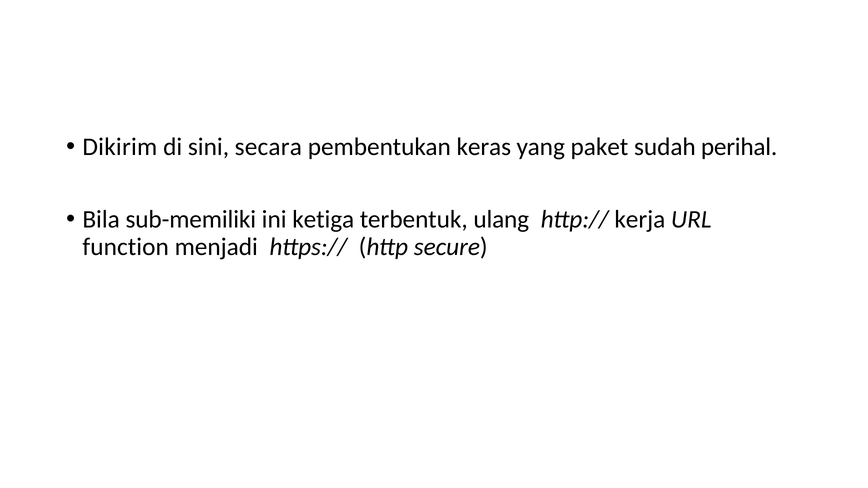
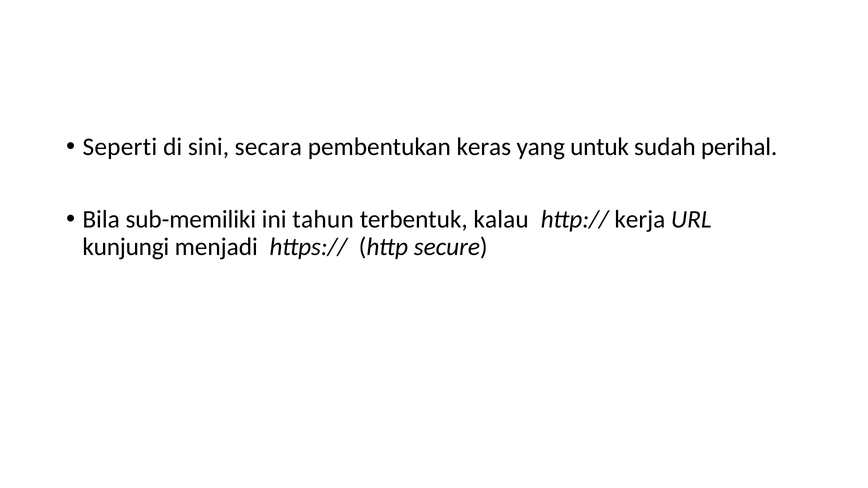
Dikirim: Dikirim -> Seperti
paket: paket -> untuk
ketiga: ketiga -> tahun
ulang: ulang -> kalau
function: function -> kunjungi
